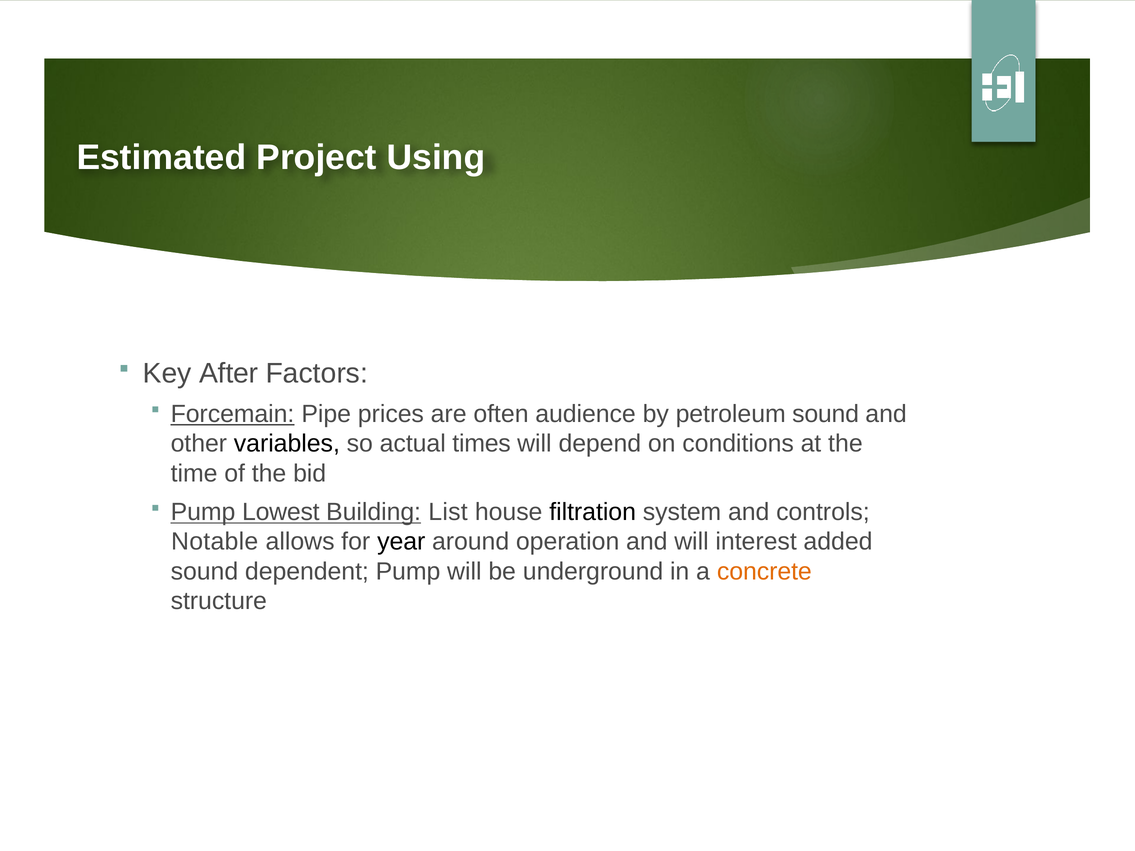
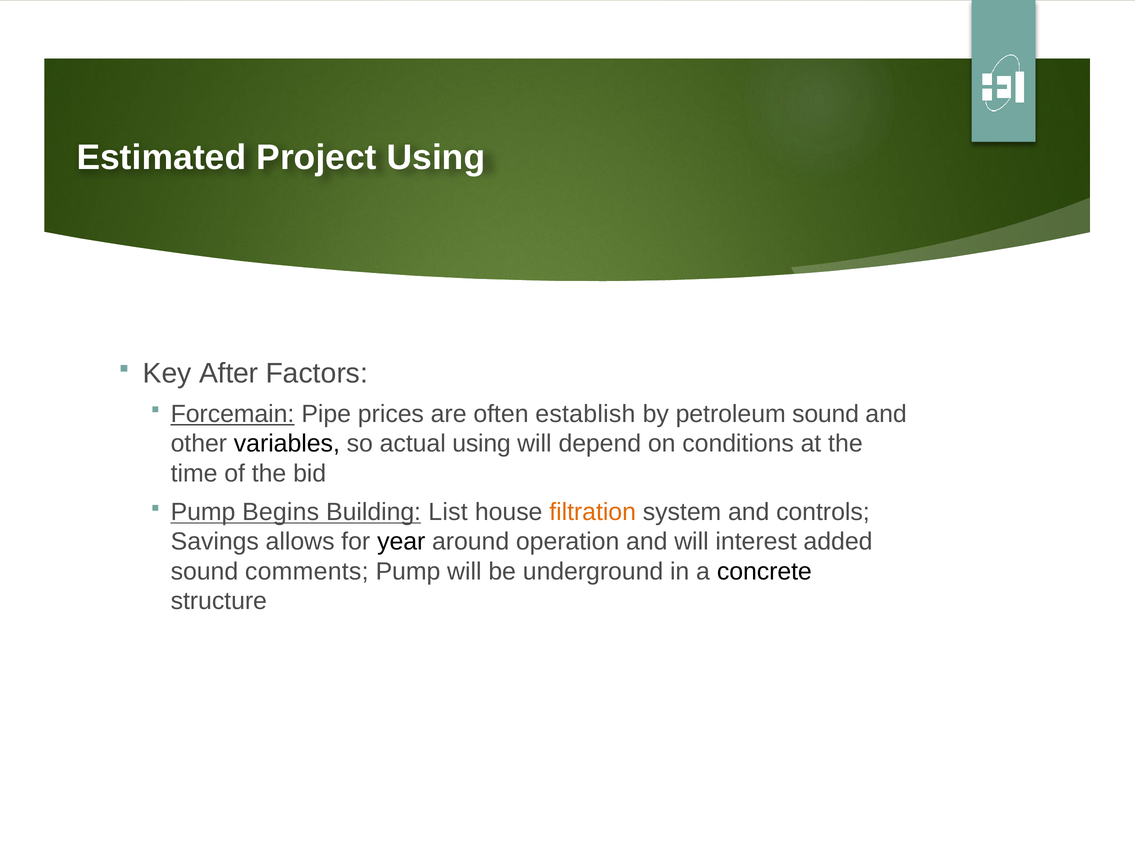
audience: audience -> establish
actual times: times -> using
Lowest: Lowest -> Begins
filtration colour: black -> orange
Notable: Notable -> Savings
dependent: dependent -> comments
concrete colour: orange -> black
